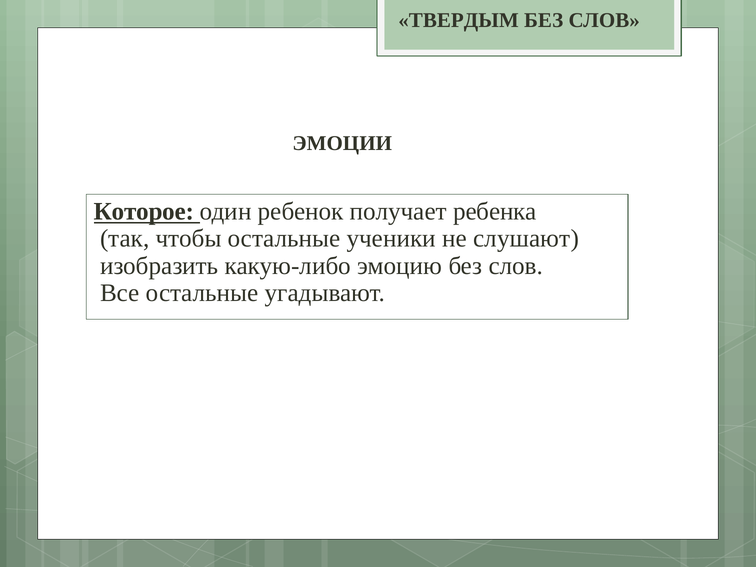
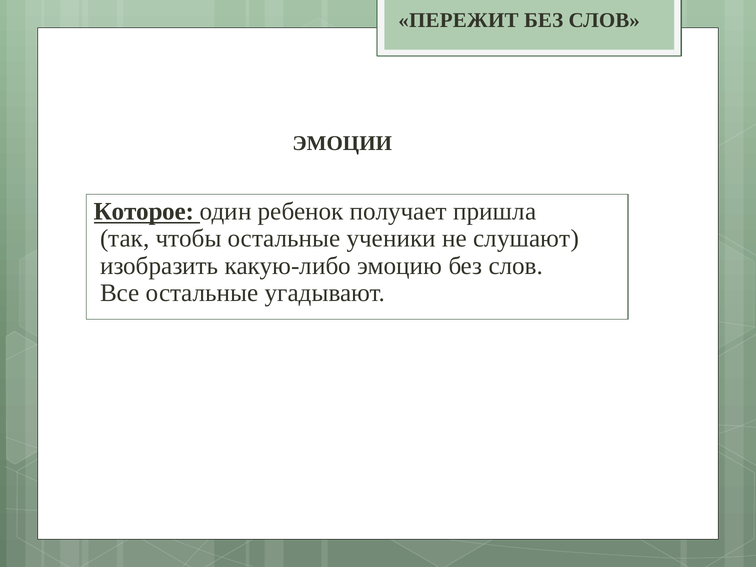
ТВЕРДЫМ: ТВЕРДЫМ -> ПЕРЕЖИТ
ребенка: ребенка -> пришла
